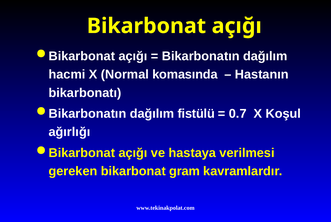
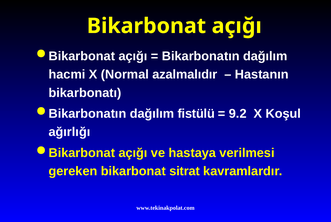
komasında: komasında -> azalmalıdır
0.7: 0.7 -> 9.2
gram: gram -> sitrat
